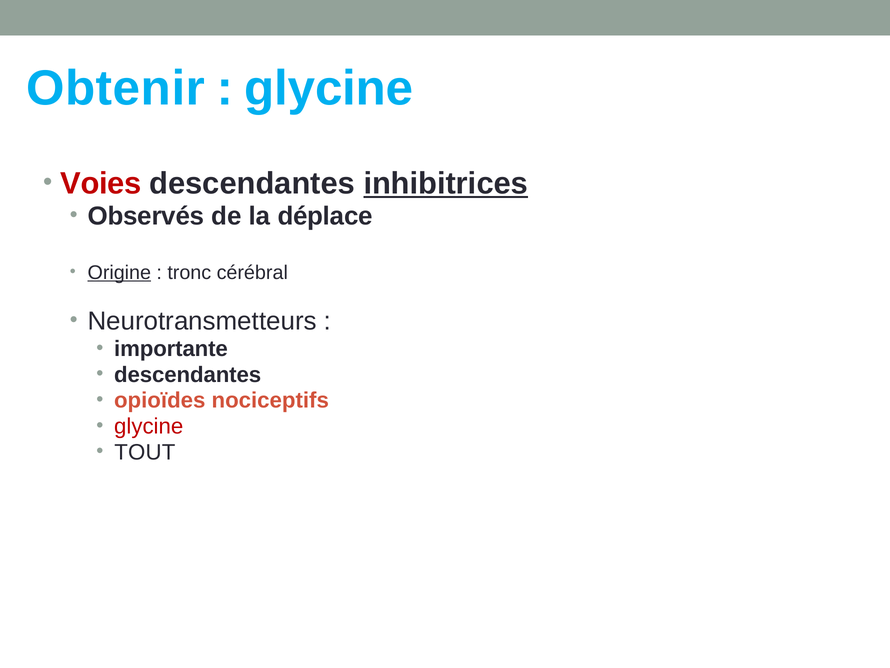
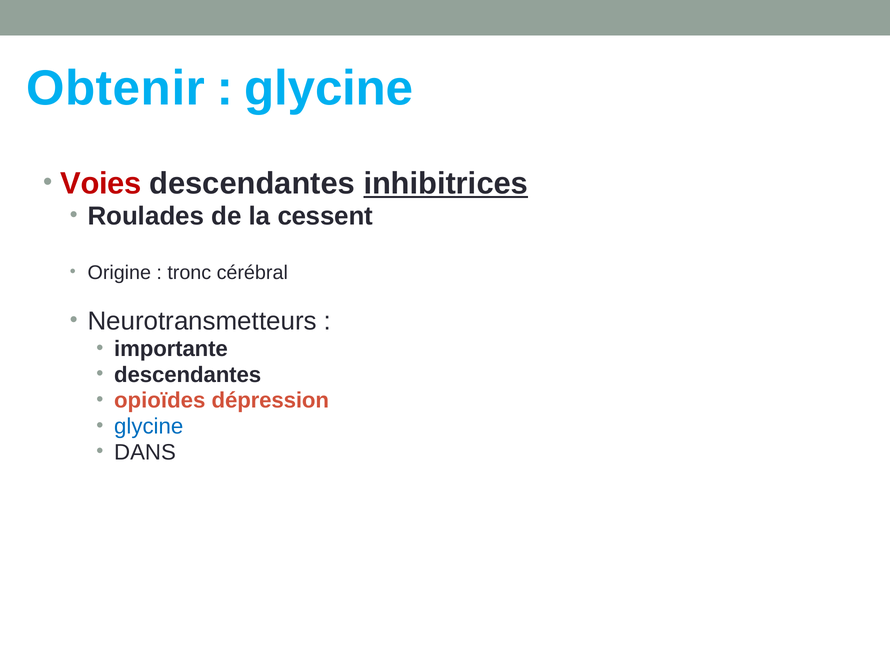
Observés: Observés -> Roulades
déplace: déplace -> cessent
Origine underline: present -> none
nociceptifs: nociceptifs -> dépression
glycine at (149, 426) colour: red -> blue
TOUT: TOUT -> DANS
